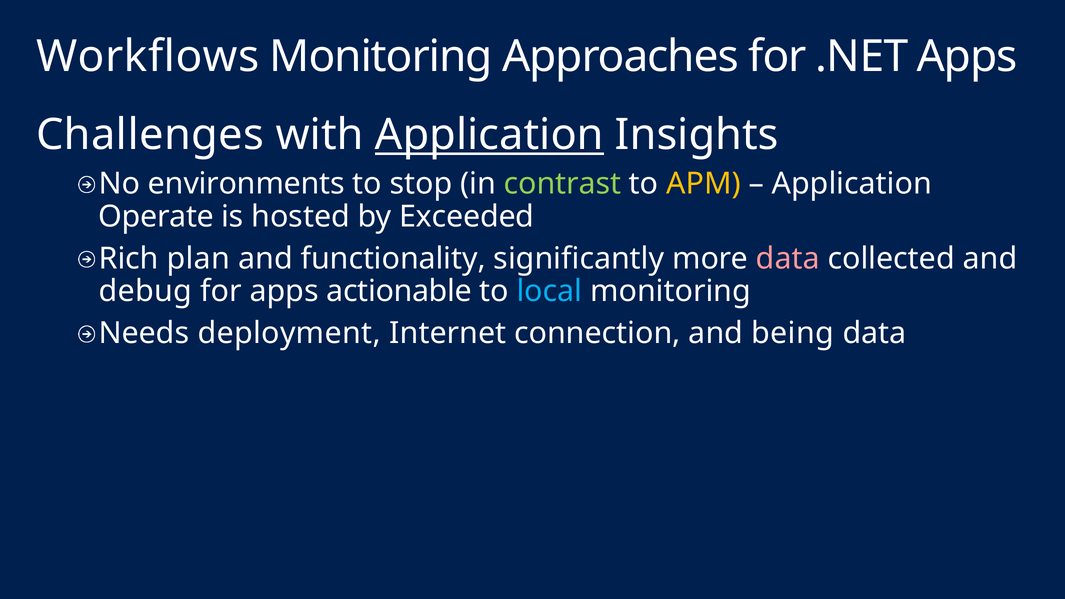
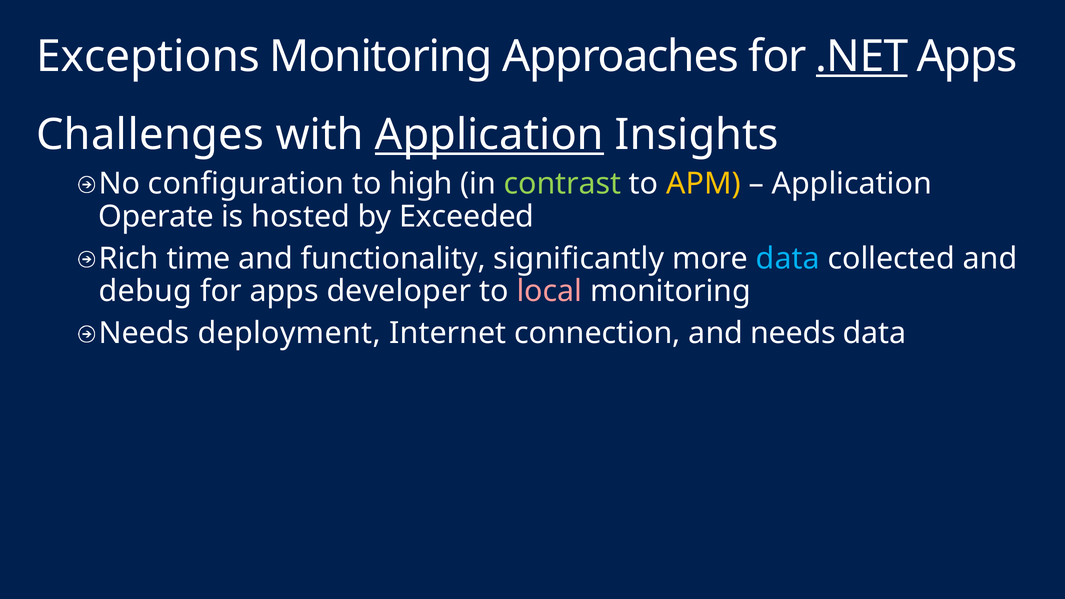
Workflows: Workflows -> Exceptions
.NET underline: none -> present
environments: environments -> configuration
stop: stop -> high
plan: plan -> time
data at (788, 258) colour: pink -> light blue
actionable: actionable -> developer
local colour: light blue -> pink
and being: being -> needs
